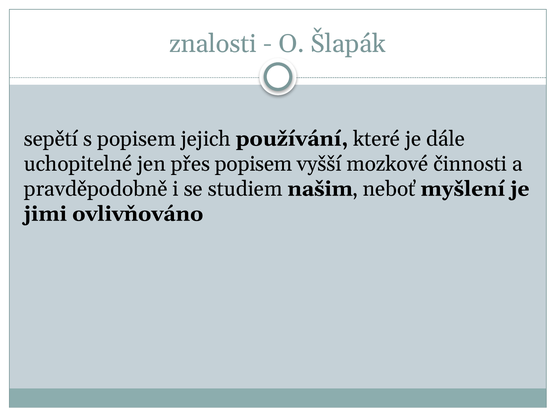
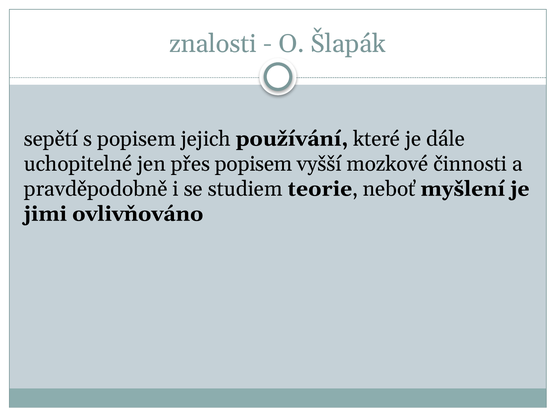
našim: našim -> teorie
